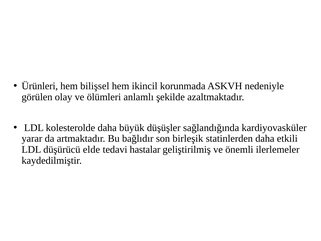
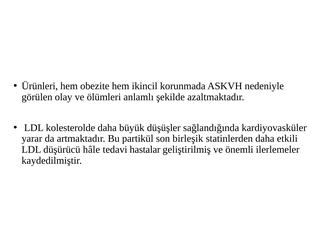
bilişsel: bilişsel -> obezite
bağlıdır: bağlıdır -> partikül
elde: elde -> hâle
